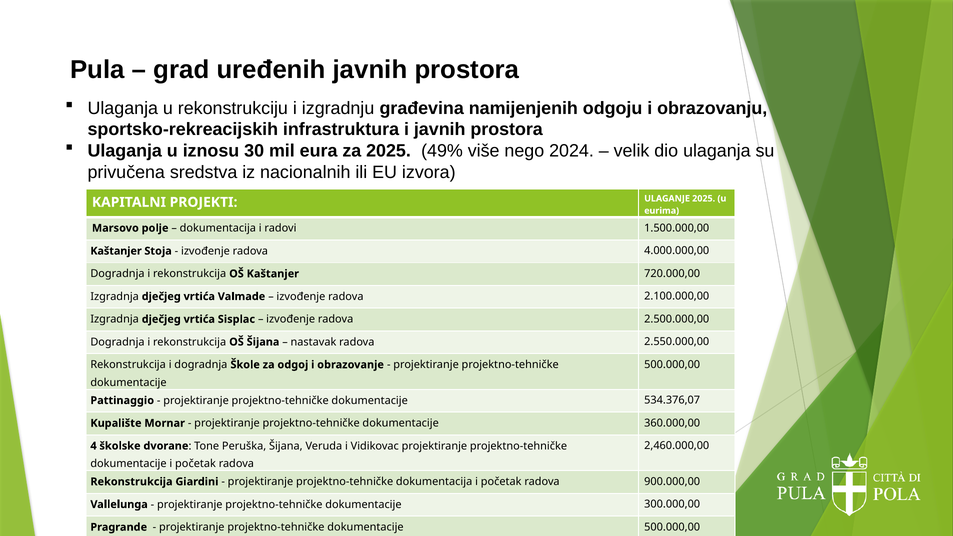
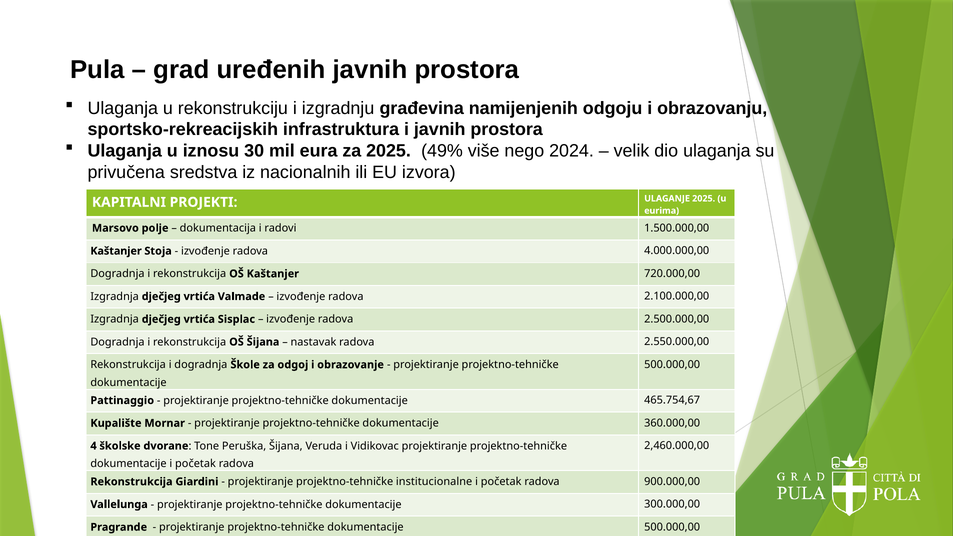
534.376,07: 534.376,07 -> 465.754,67
projektno-tehničke dokumentacija: dokumentacija -> institucionalne
